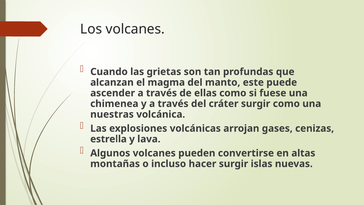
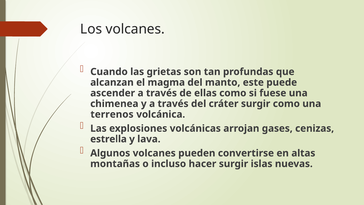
nuestras: nuestras -> terrenos
